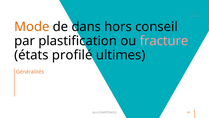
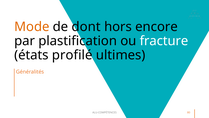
dans: dans -> dont
conseil: conseil -> encore
fracture colour: pink -> white
